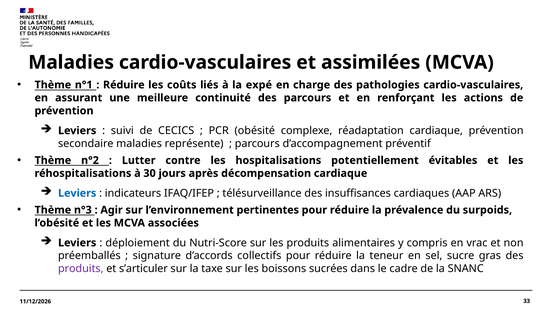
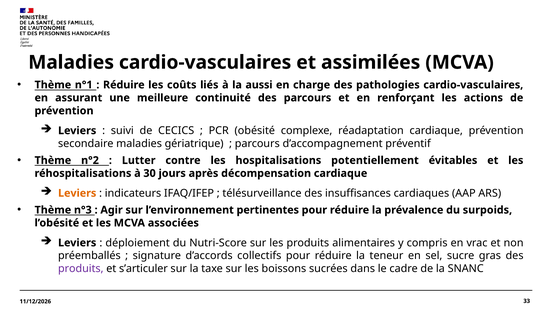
expé: expé -> aussi
représente: représente -> gériatrique
Leviers at (77, 193) colour: blue -> orange
